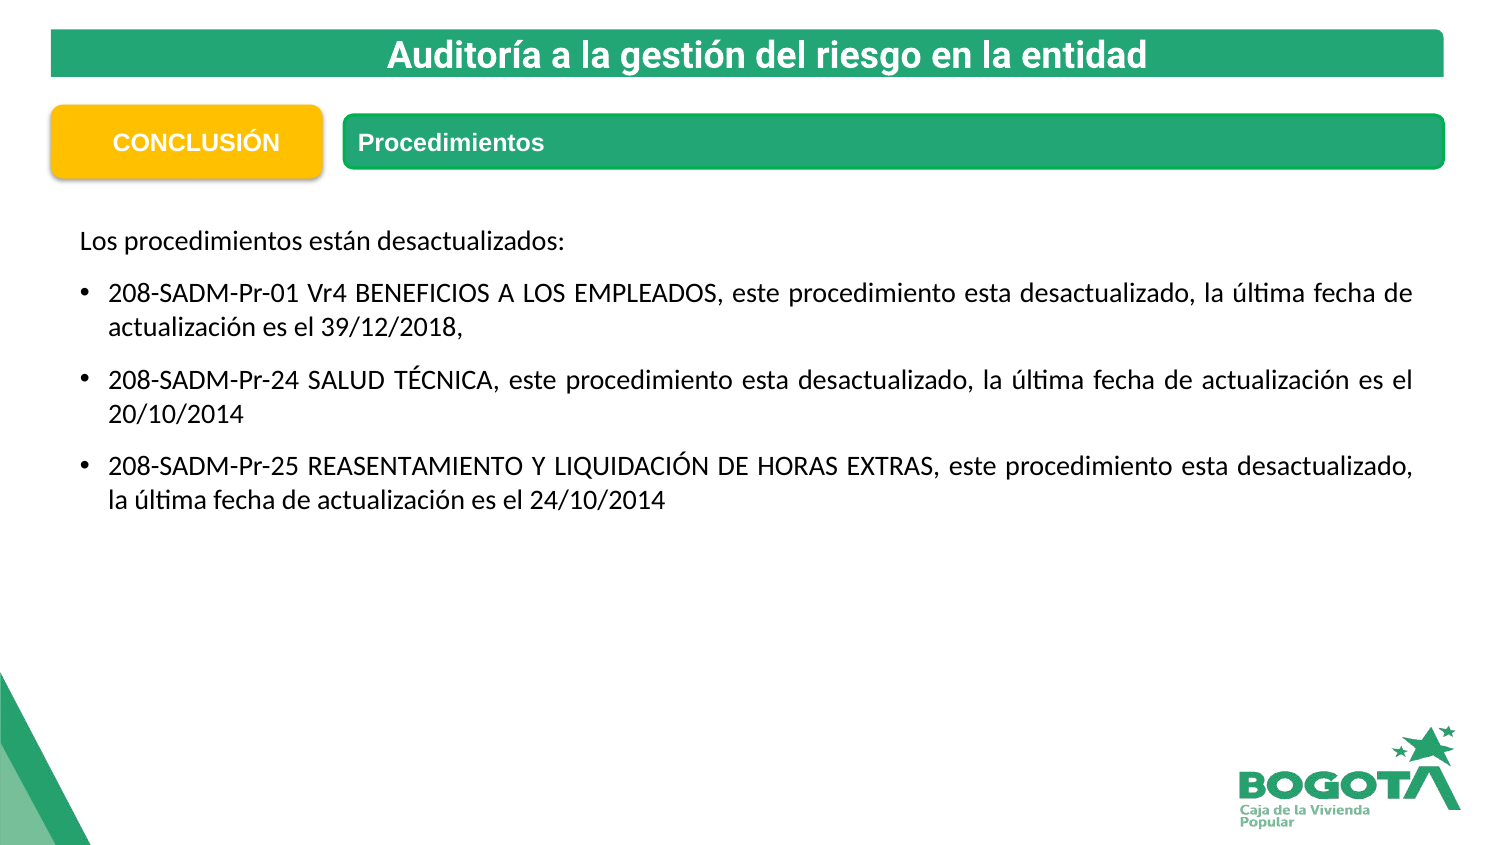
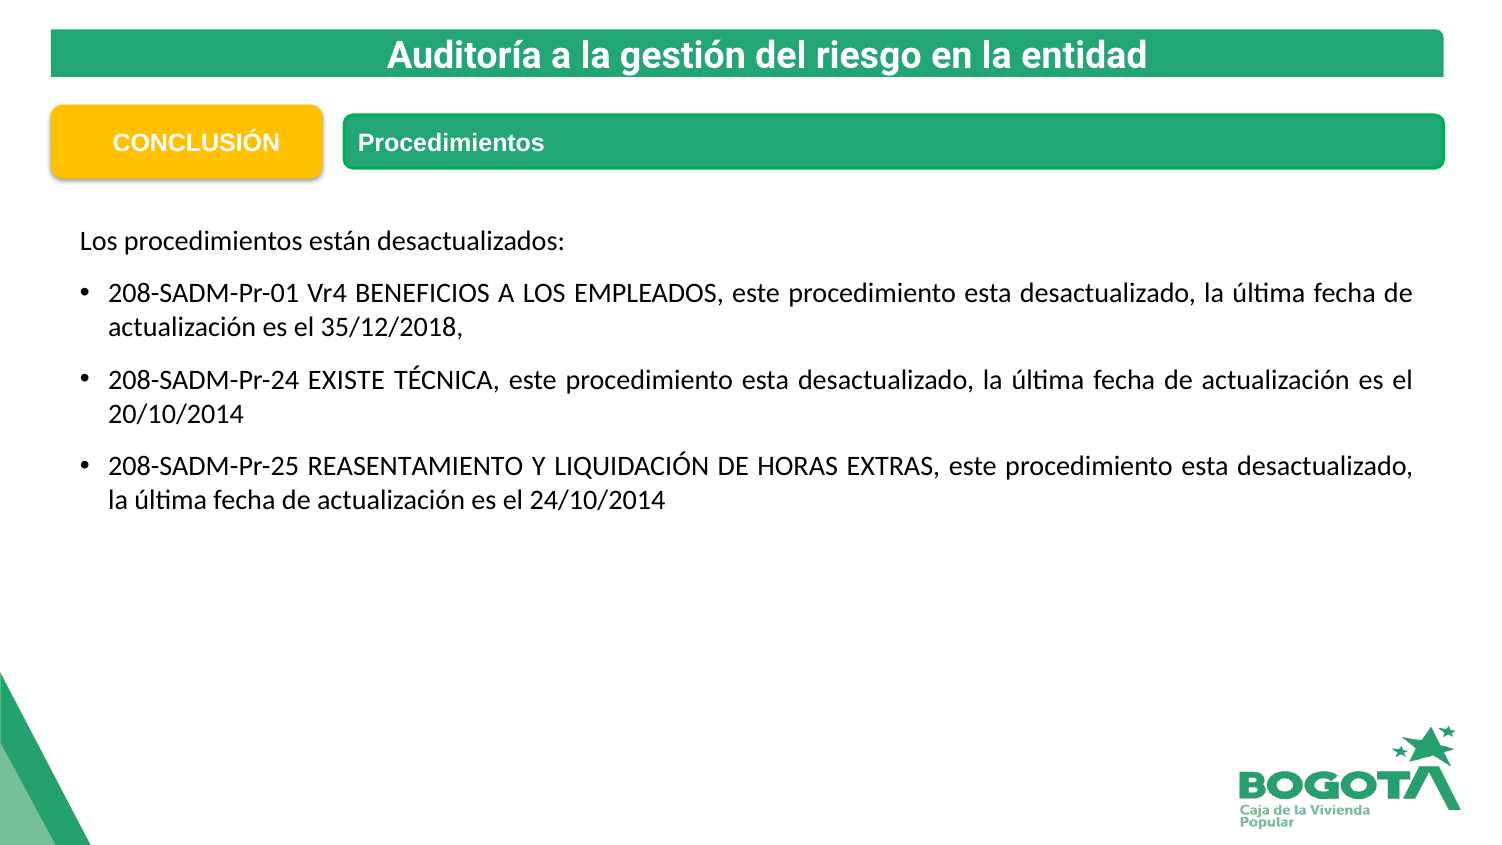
39/12/2018: 39/12/2018 -> 35/12/2018
SALUD: SALUD -> EXISTE
